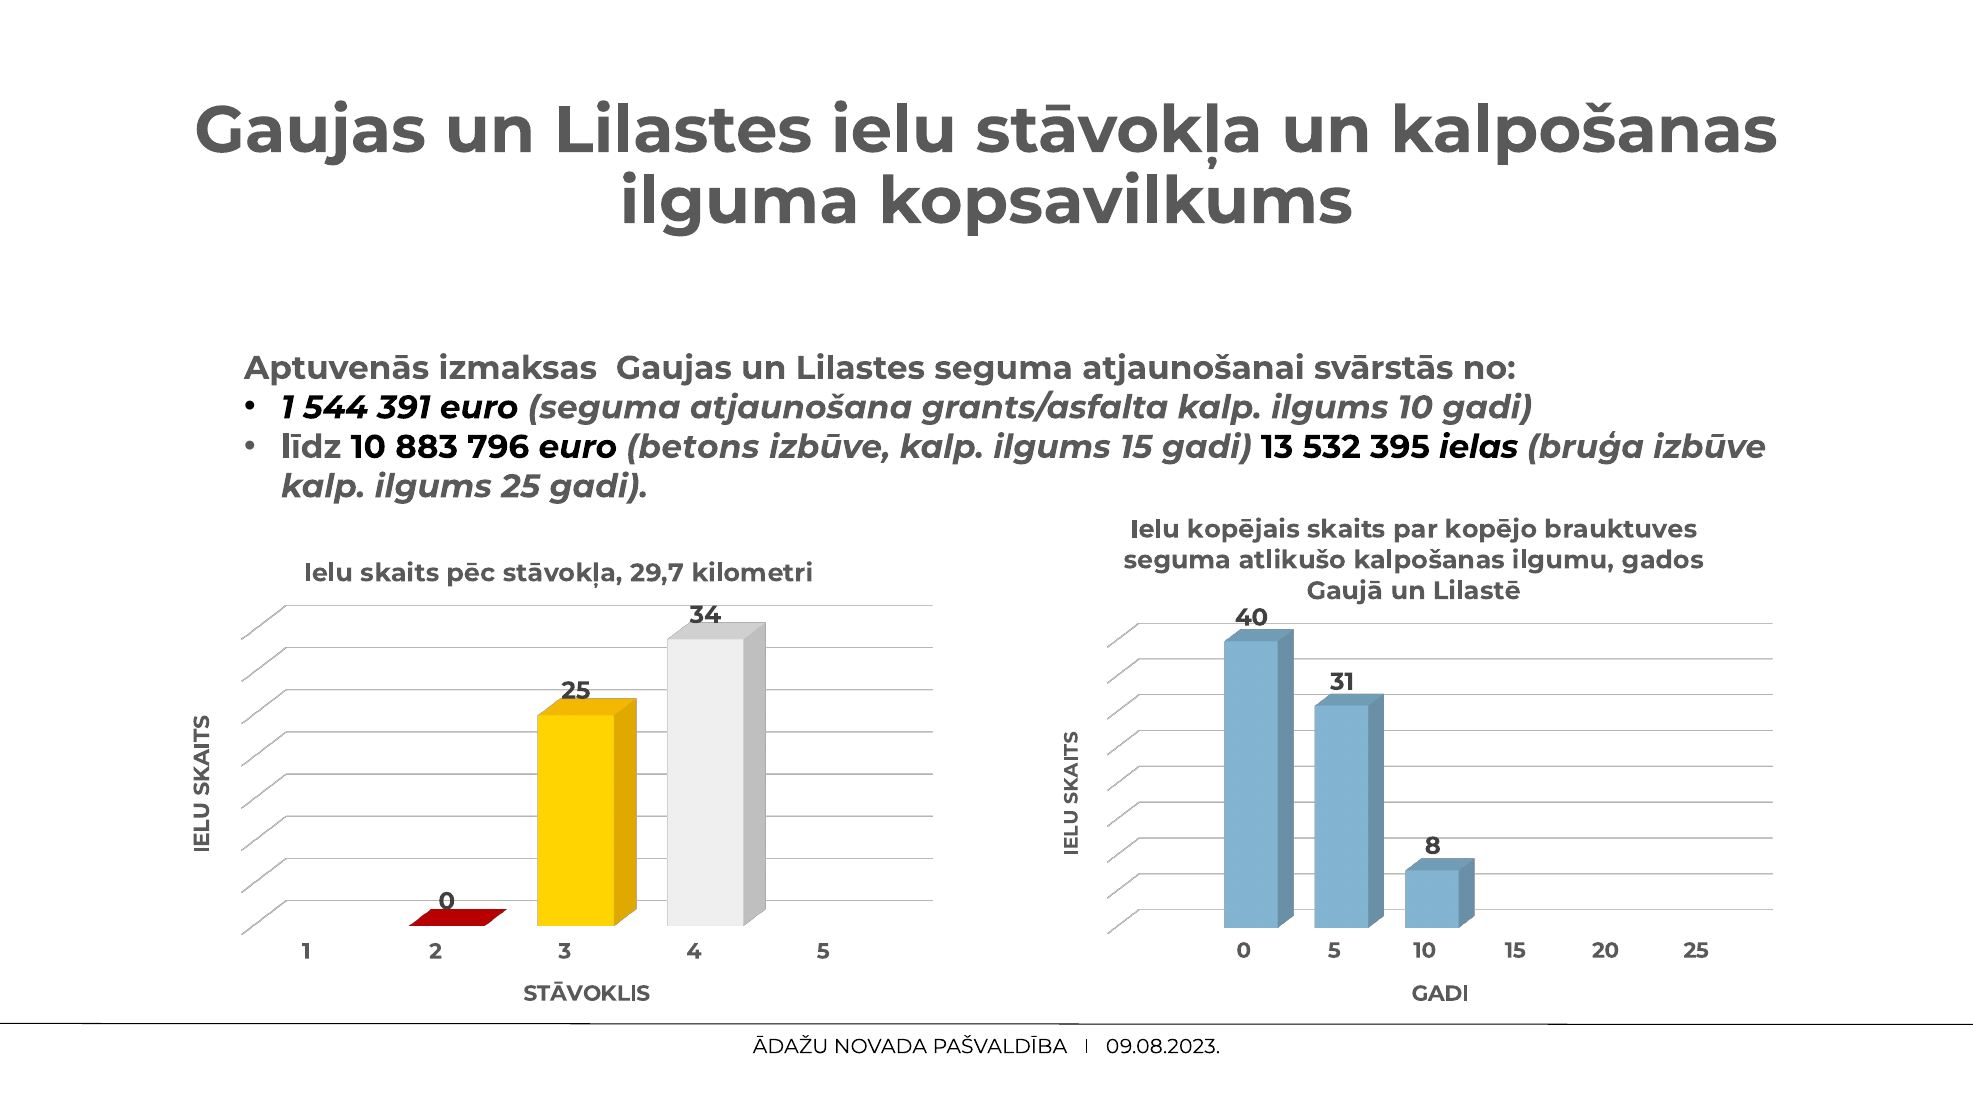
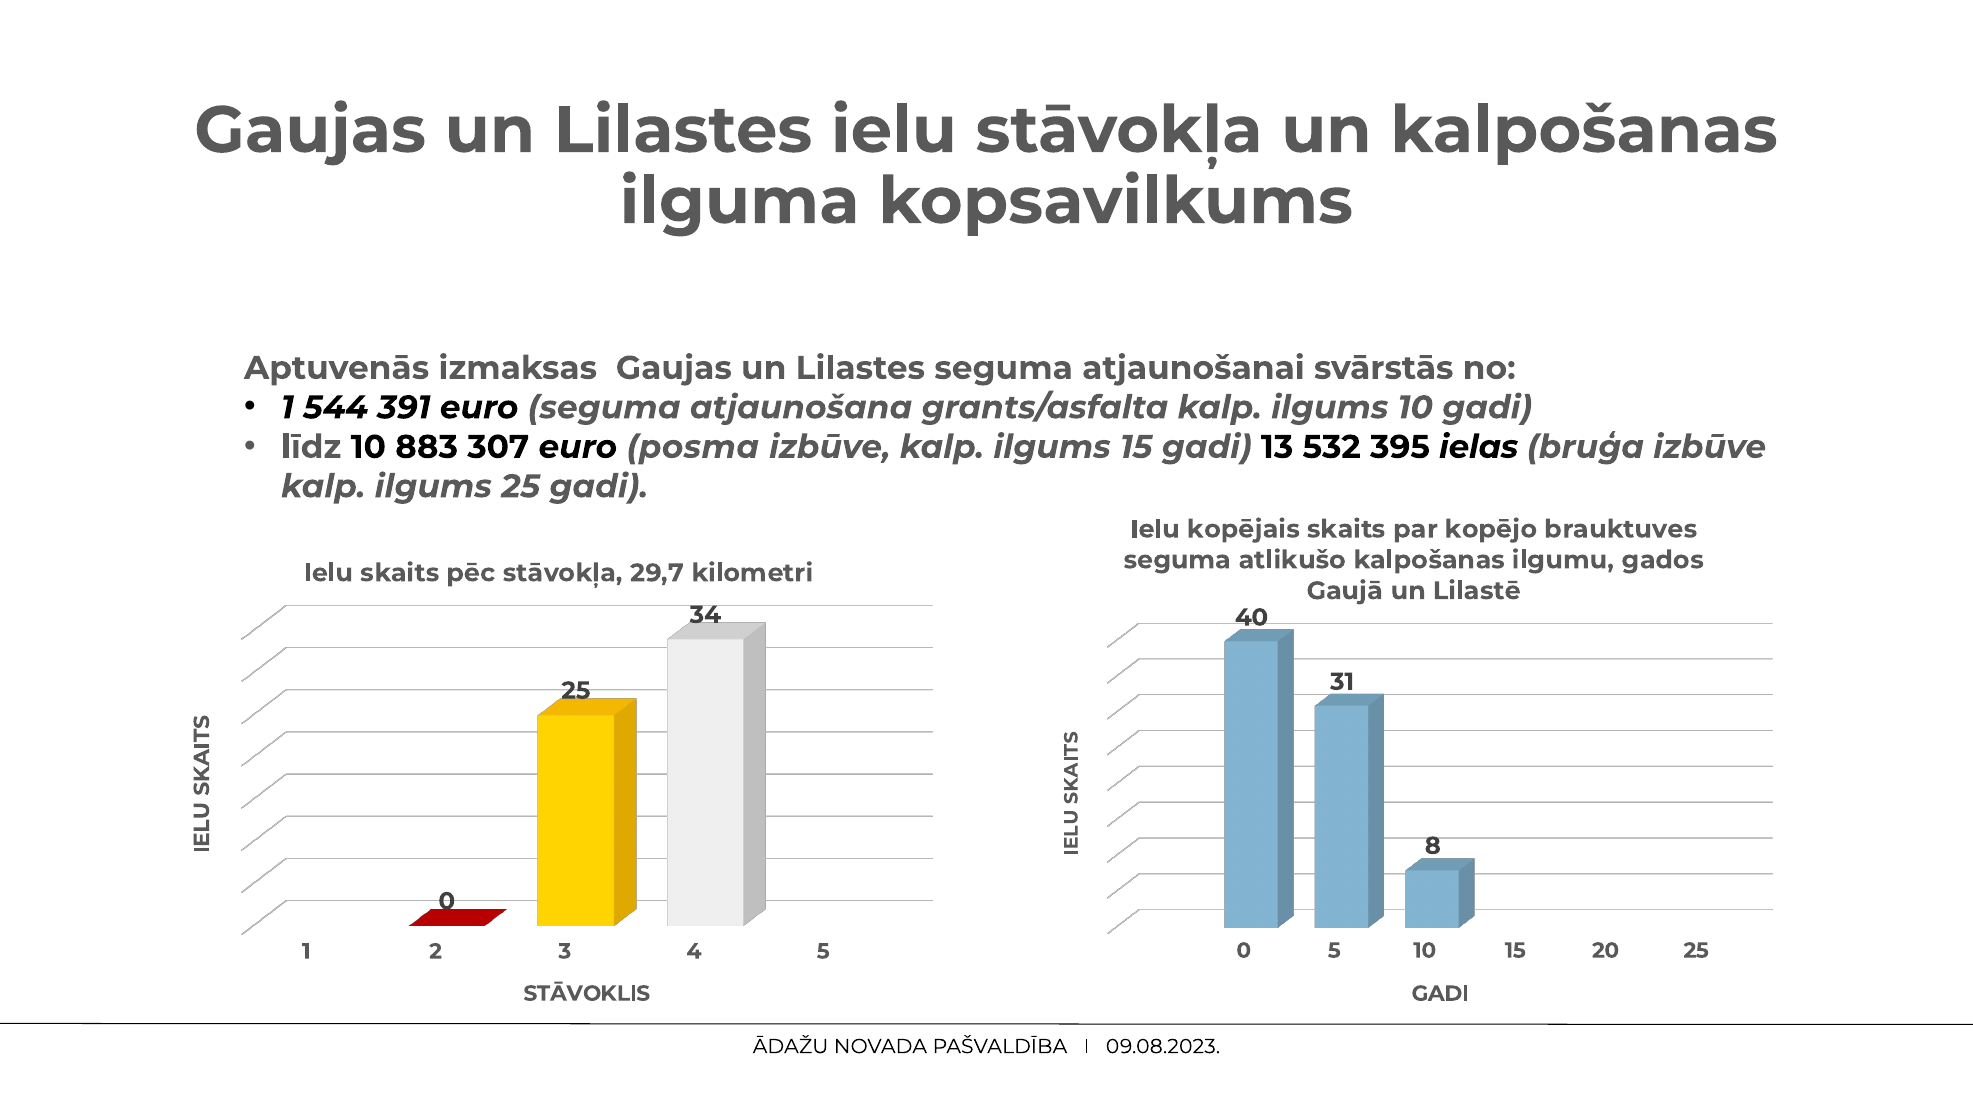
796: 796 -> 307
betons: betons -> posma
